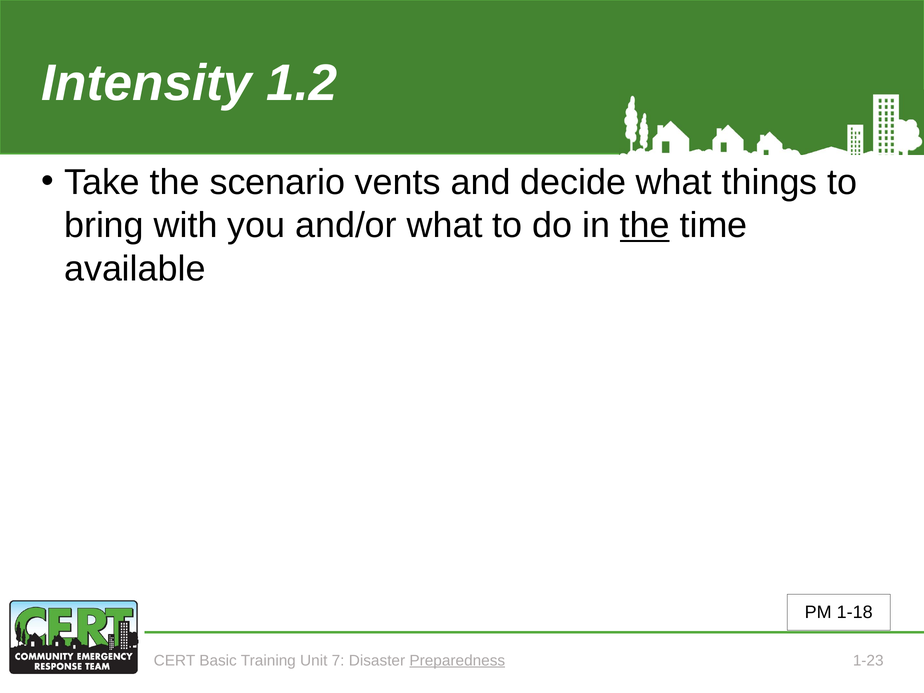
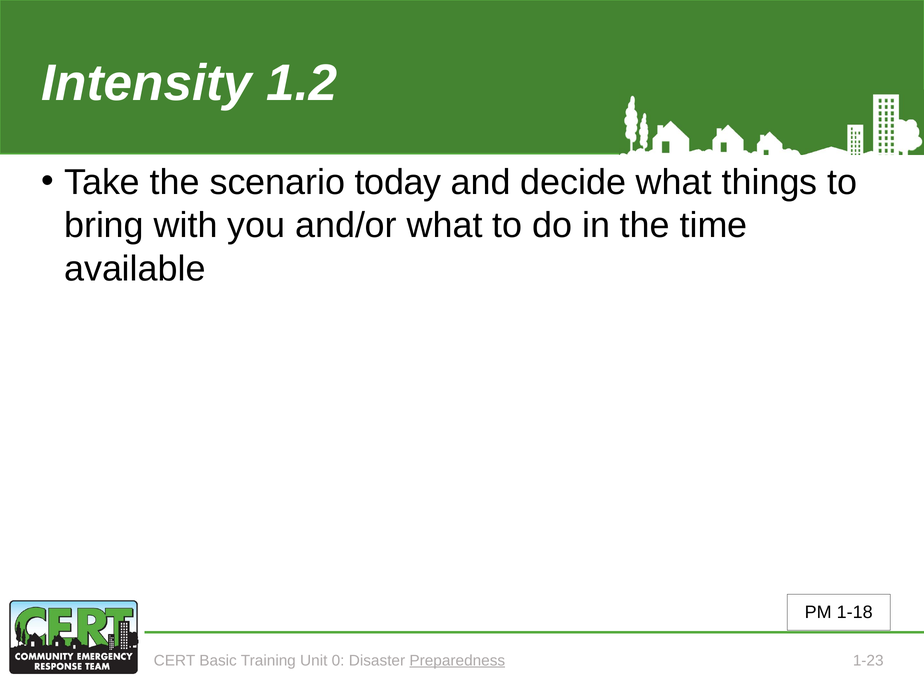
vents: vents -> today
the at (645, 226) underline: present -> none
7: 7 -> 0
